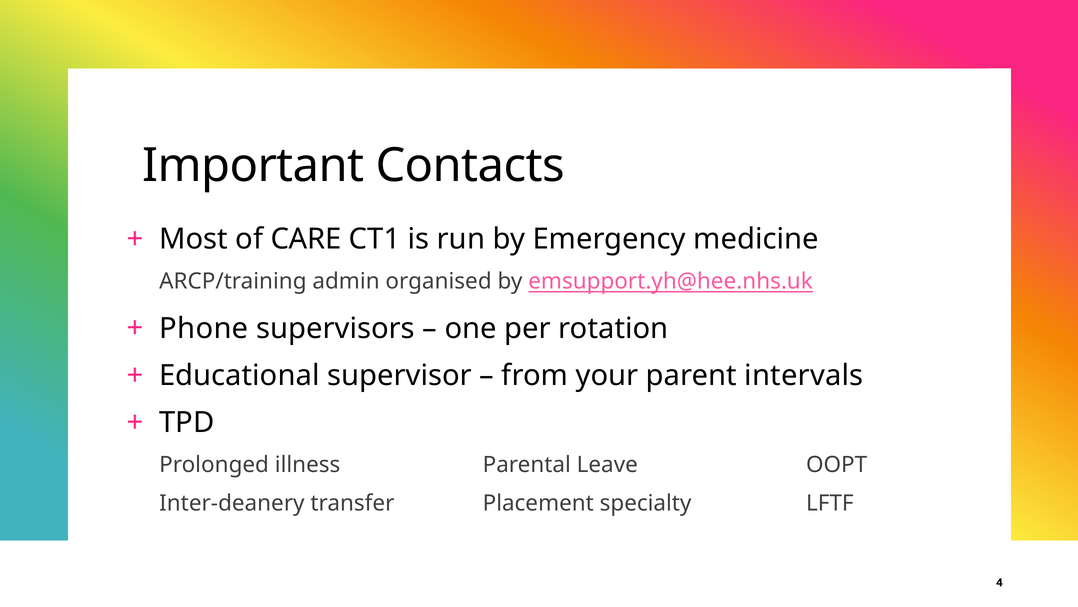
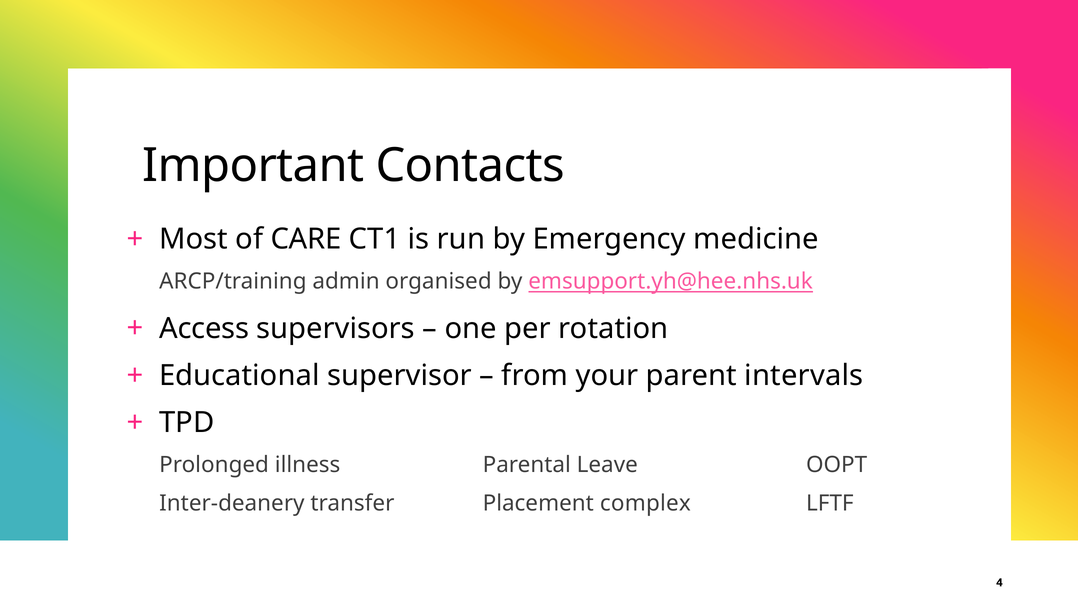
Phone: Phone -> Access
specialty: specialty -> complex
